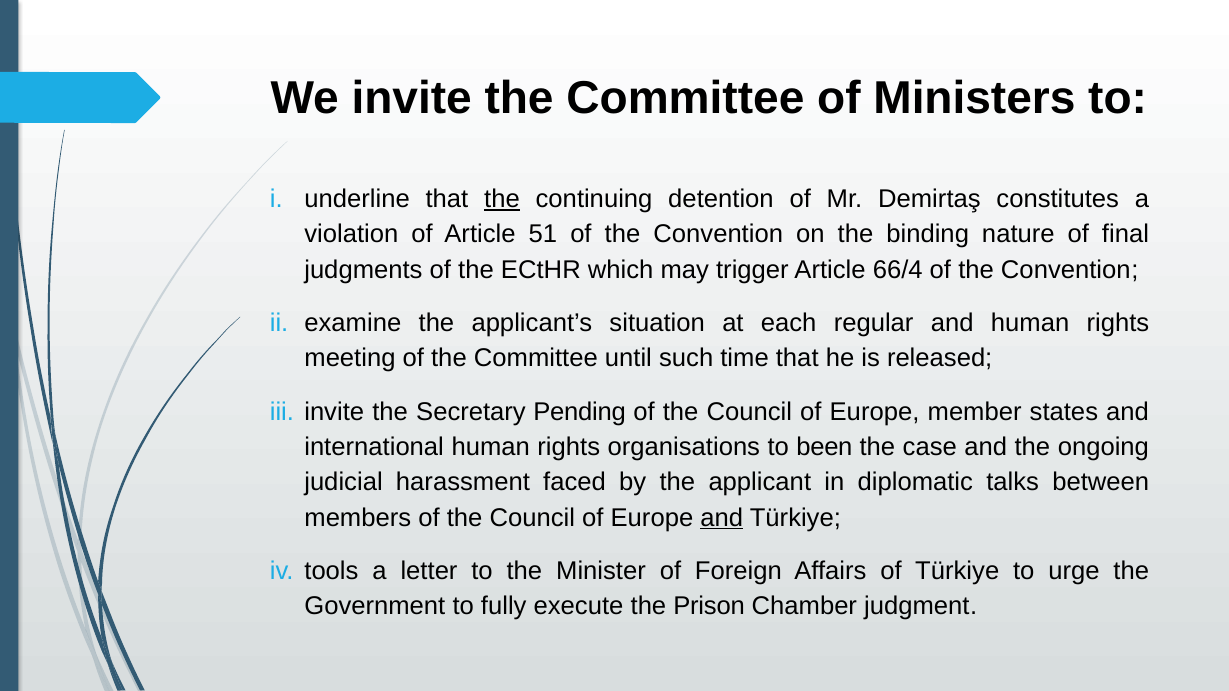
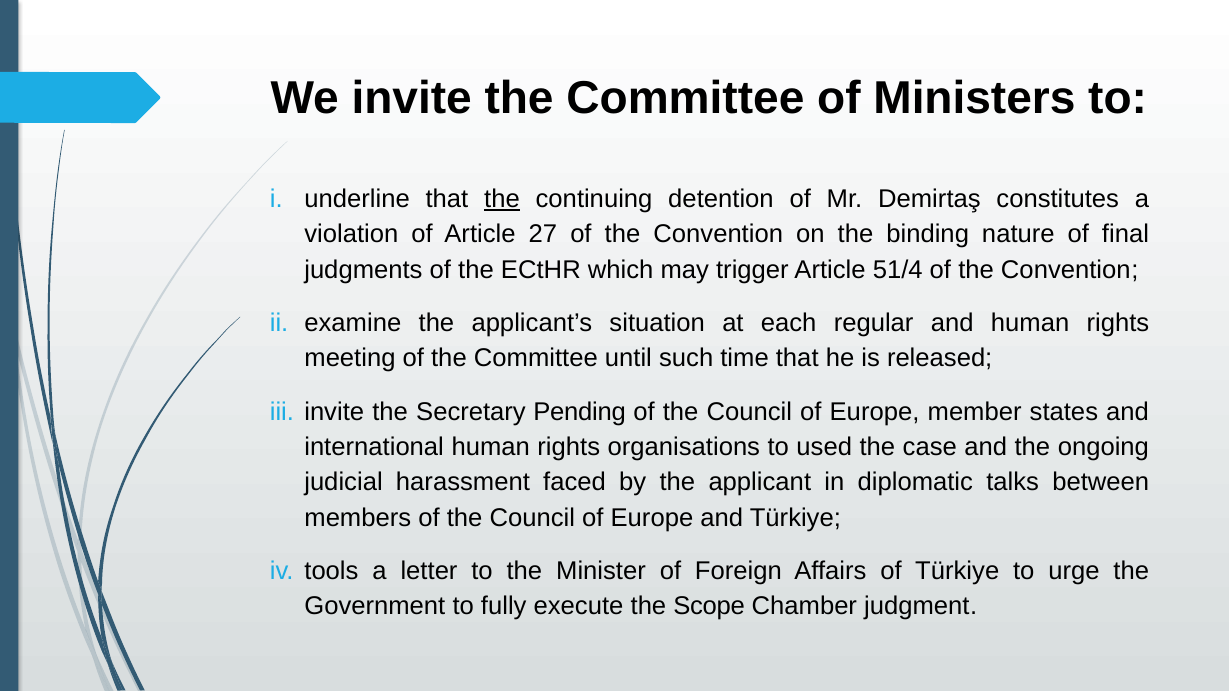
51: 51 -> 27
66/4: 66/4 -> 51/4
been: been -> used
and at (722, 518) underline: present -> none
Prison: Prison -> Scope
